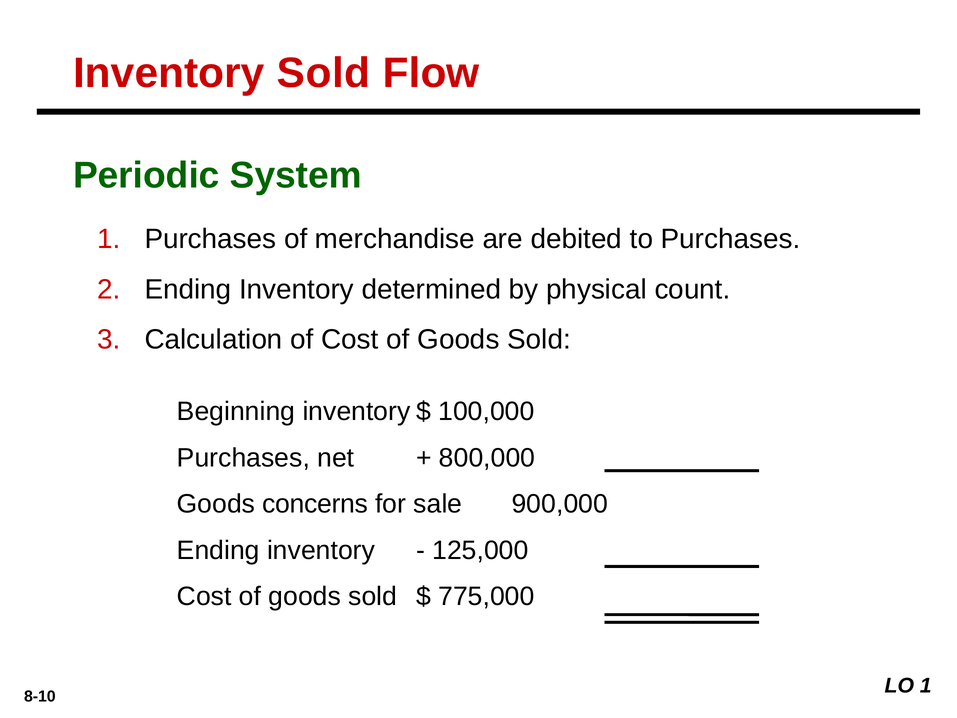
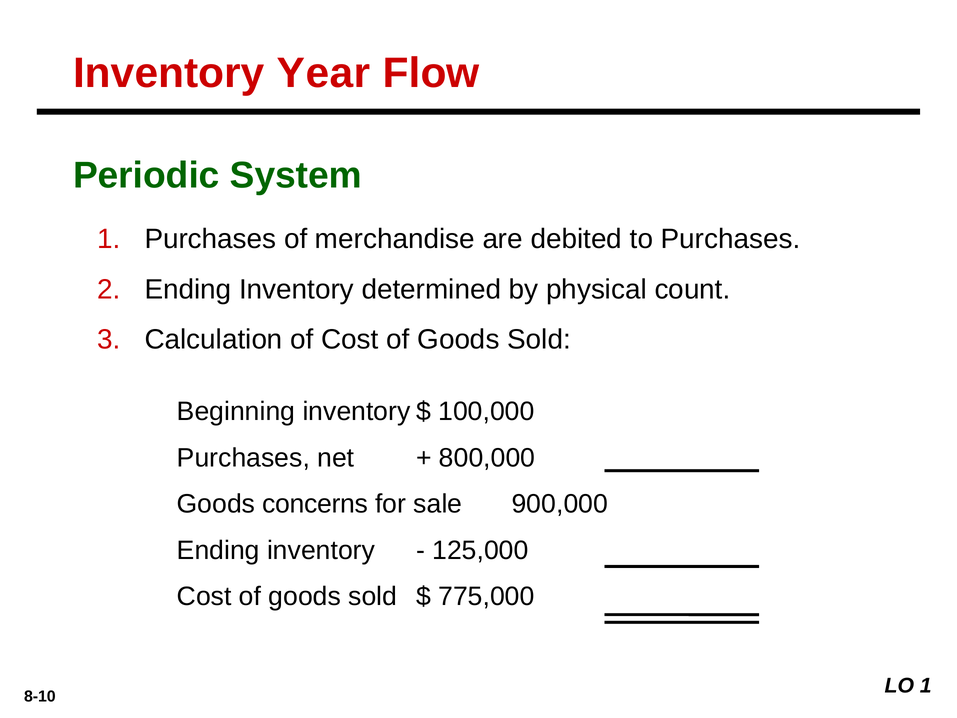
Inventory Sold: Sold -> Year
